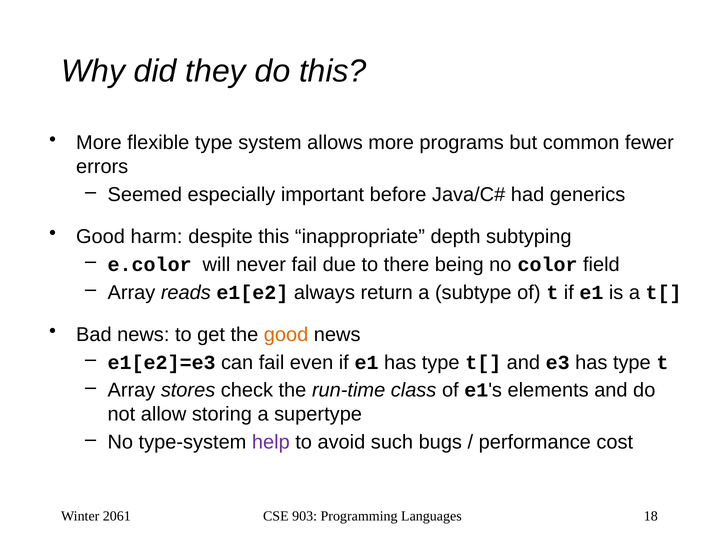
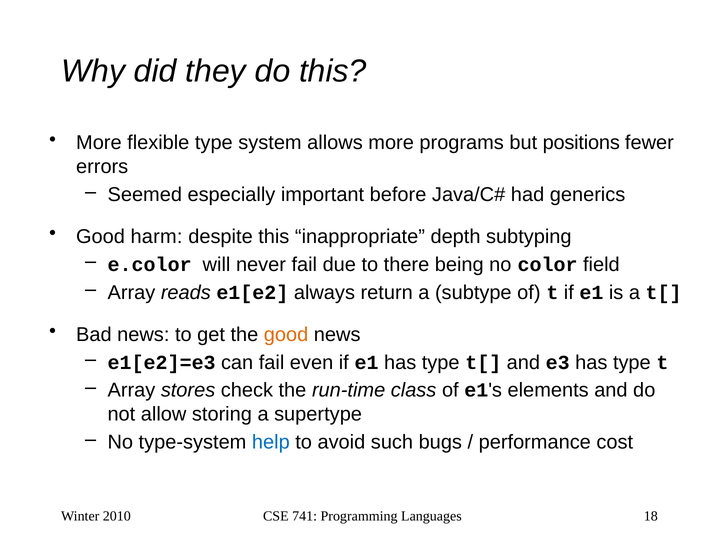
common: common -> positions
help colour: purple -> blue
2061: 2061 -> 2010
903: 903 -> 741
